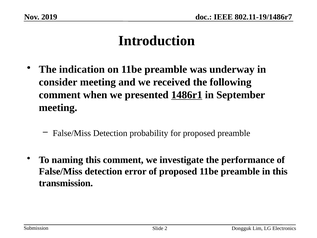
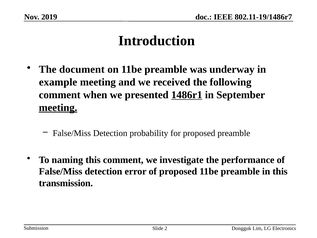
indication: indication -> document
consider: consider -> example
meeting at (58, 107) underline: none -> present
